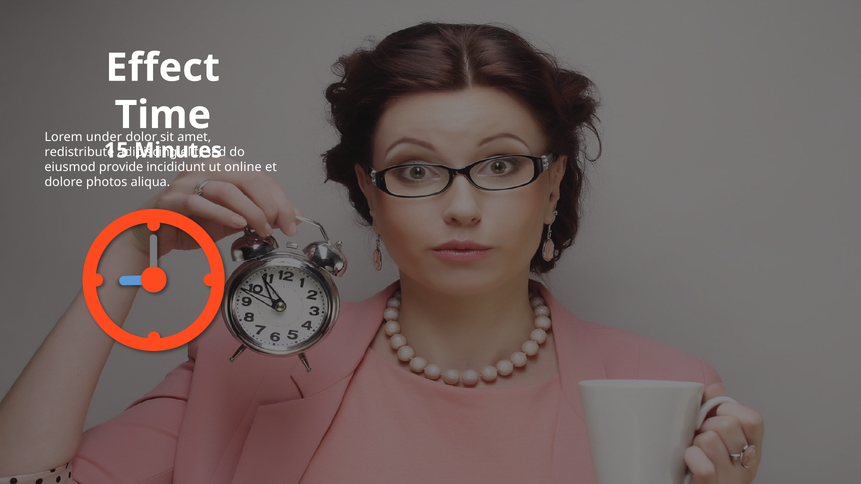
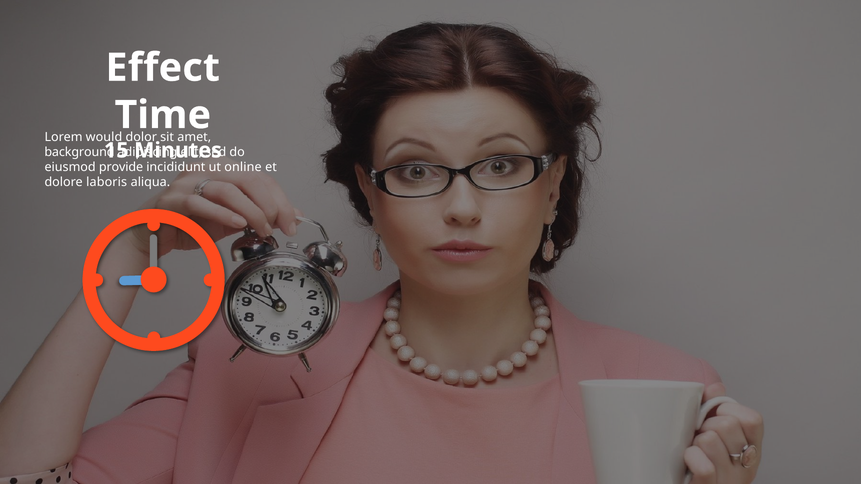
under: under -> would
redistribute: redistribute -> background
photos: photos -> laboris
